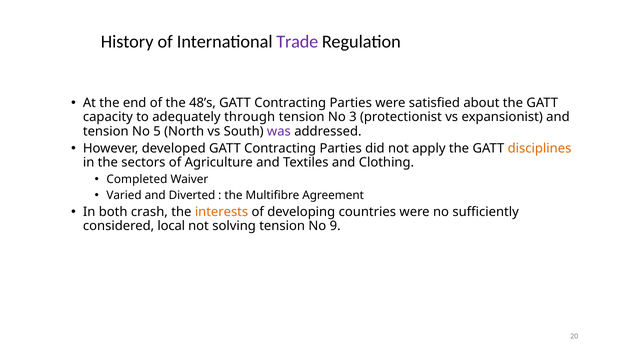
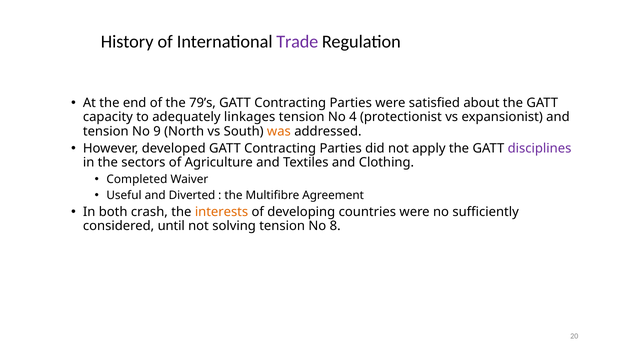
48’s: 48’s -> 79’s
through: through -> linkages
3: 3 -> 4
5: 5 -> 9
was colour: purple -> orange
disciplines colour: orange -> purple
Varied: Varied -> Useful
local: local -> until
9: 9 -> 8
